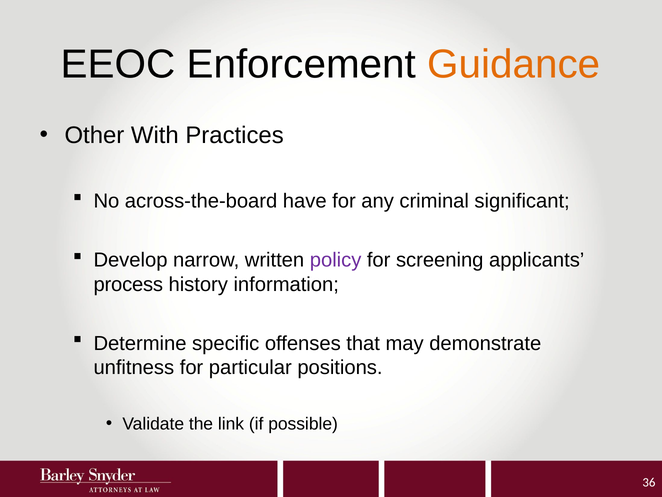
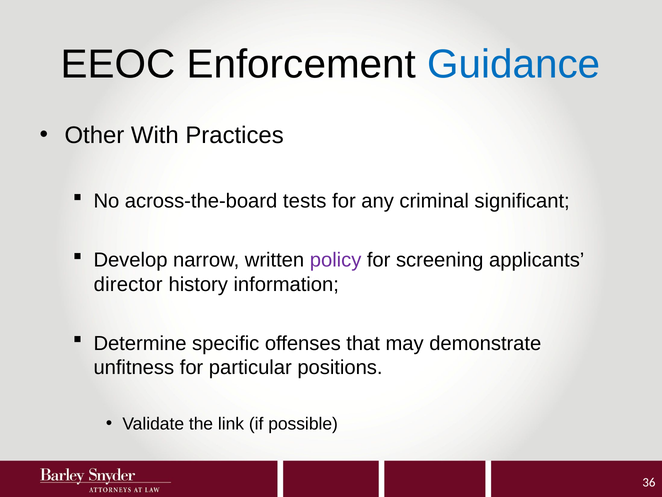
Guidance colour: orange -> blue
have: have -> tests
process: process -> director
